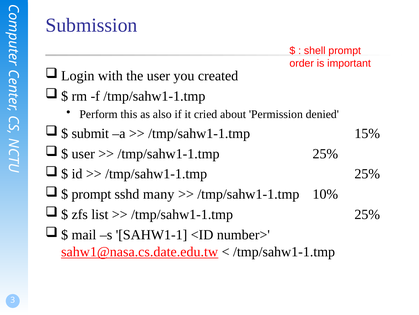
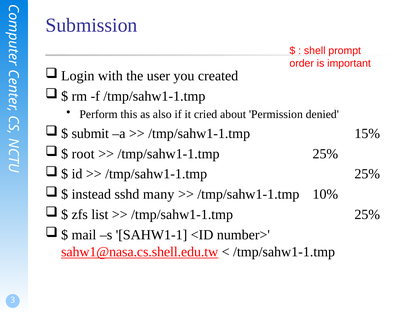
user at (83, 153): user -> root
prompt at (91, 194): prompt -> instead
sahw1@nasa.cs.date.edu.tw: sahw1@nasa.cs.date.edu.tw -> sahw1@nasa.cs.shell.edu.tw
